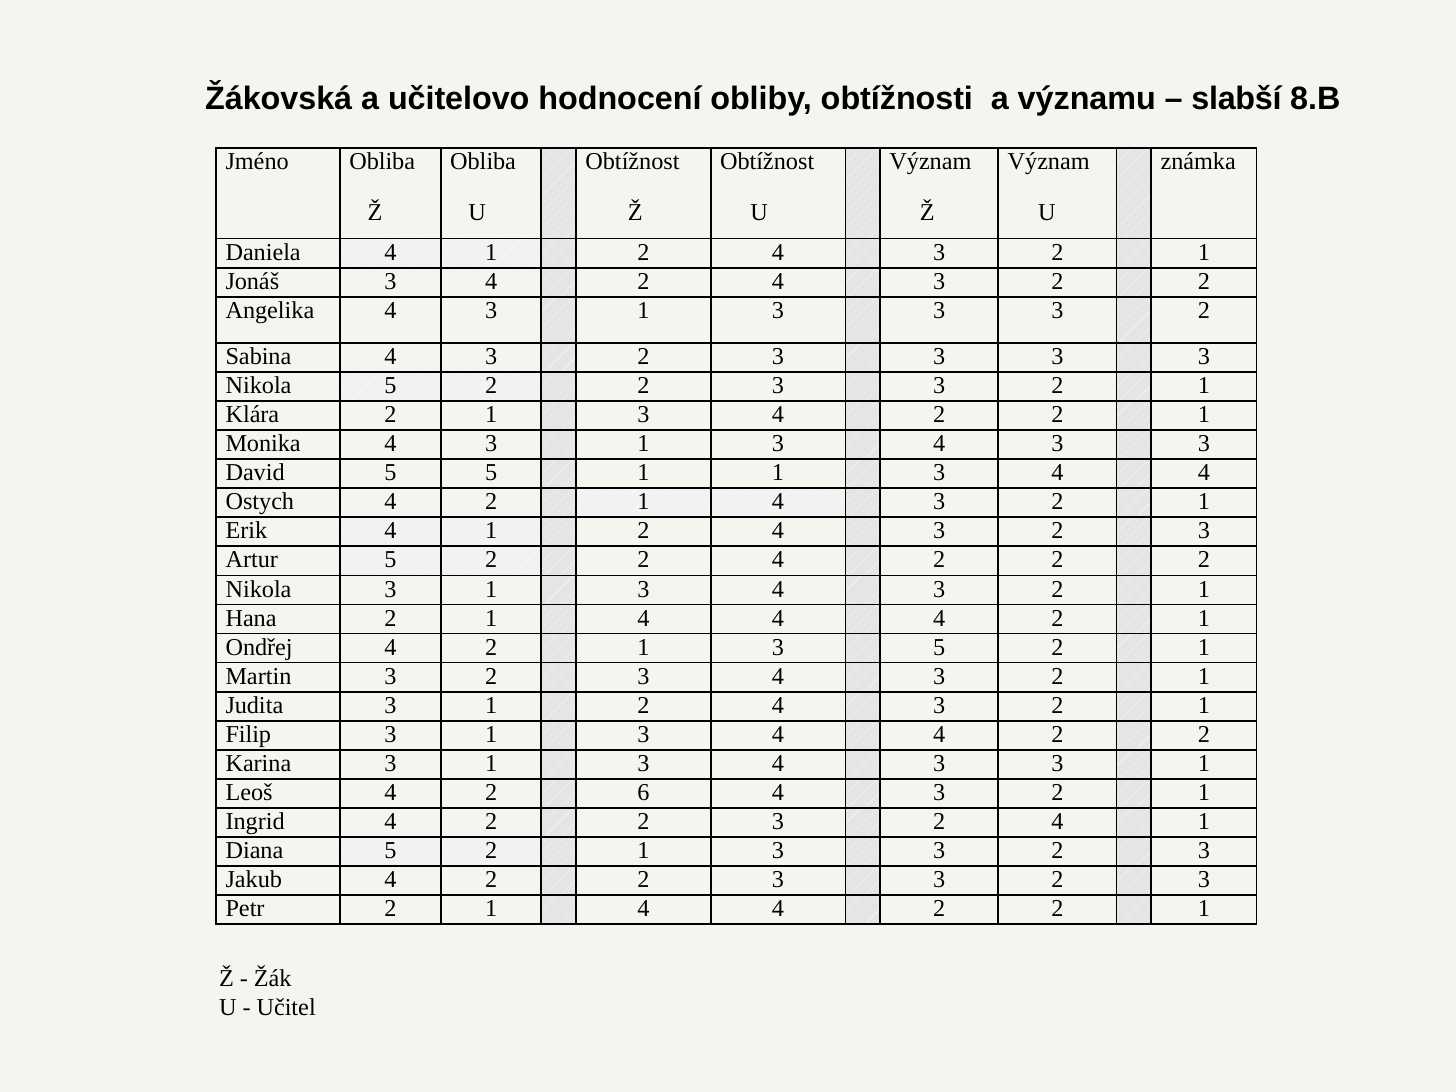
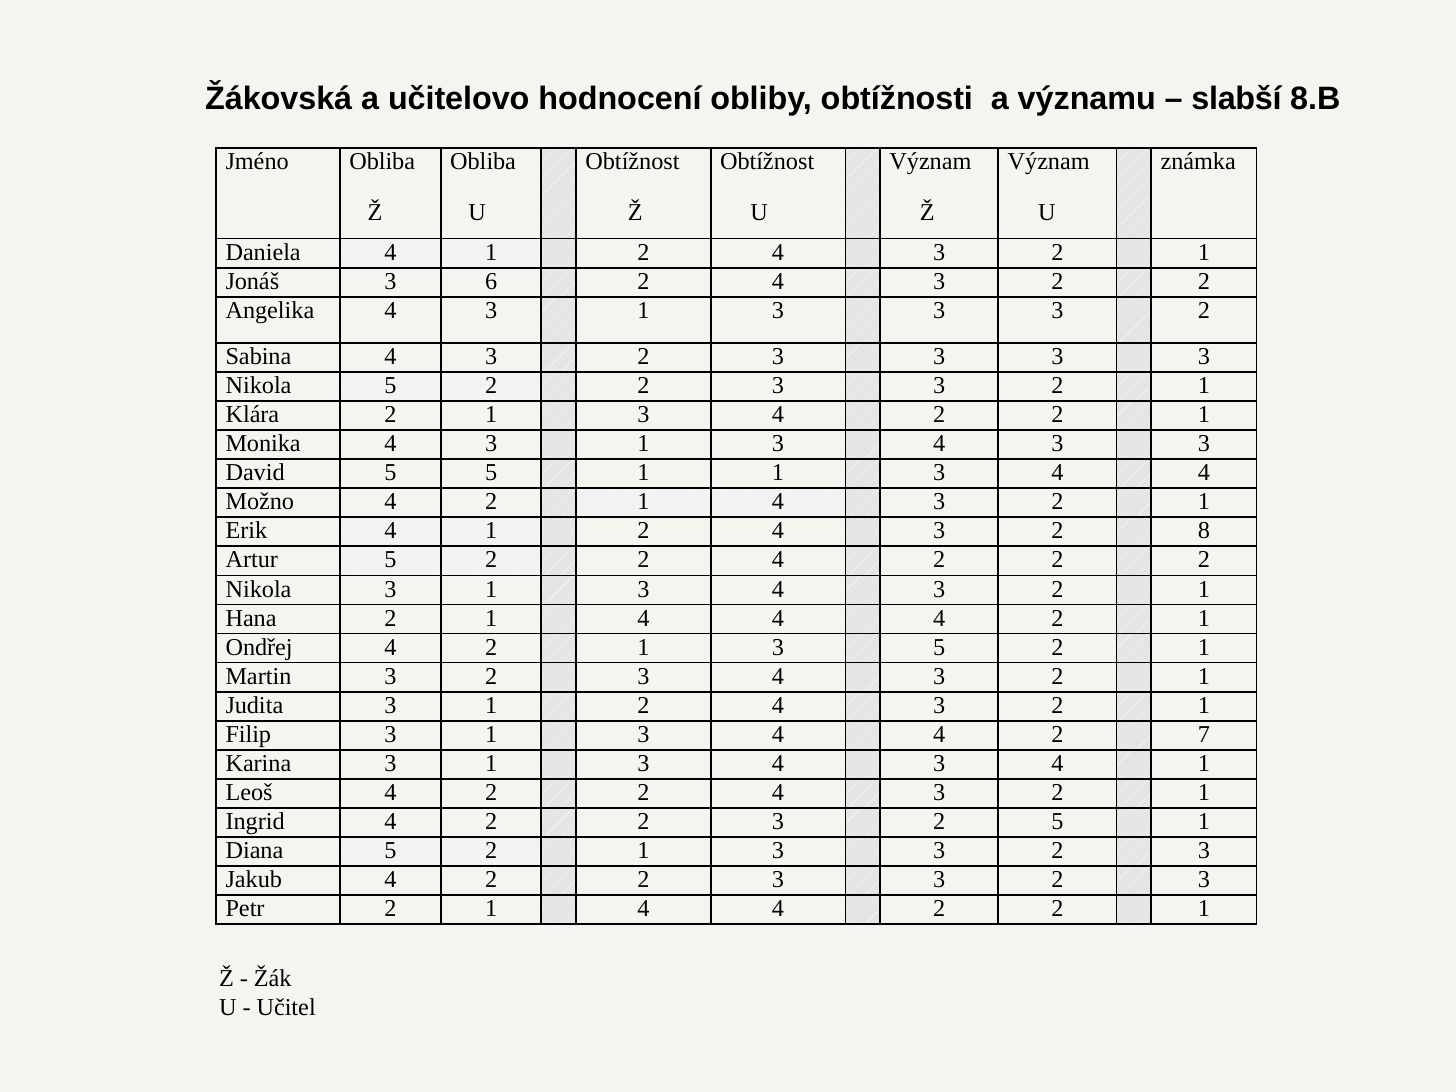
Jonáš 3 4: 4 -> 6
Ostych: Ostych -> Možno
3 at (1204, 531): 3 -> 8
2 at (1204, 734): 2 -> 7
3 at (1057, 763): 3 -> 4
Leoš 4 2 6: 6 -> 2
3 2 4: 4 -> 5
